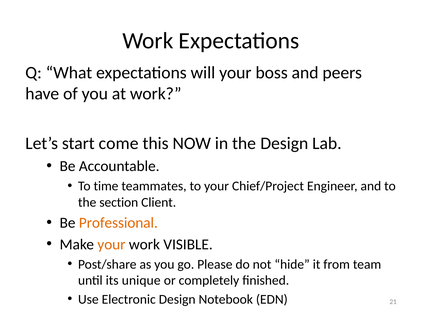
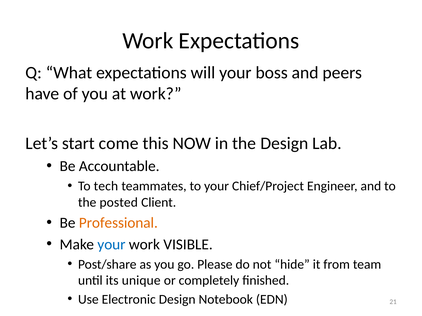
time: time -> tech
section: section -> posted
your at (111, 245) colour: orange -> blue
